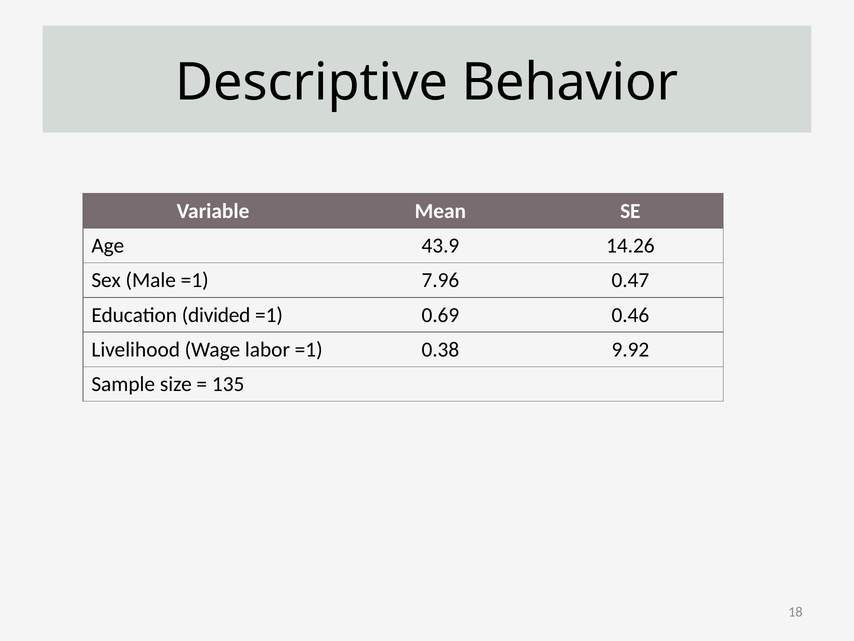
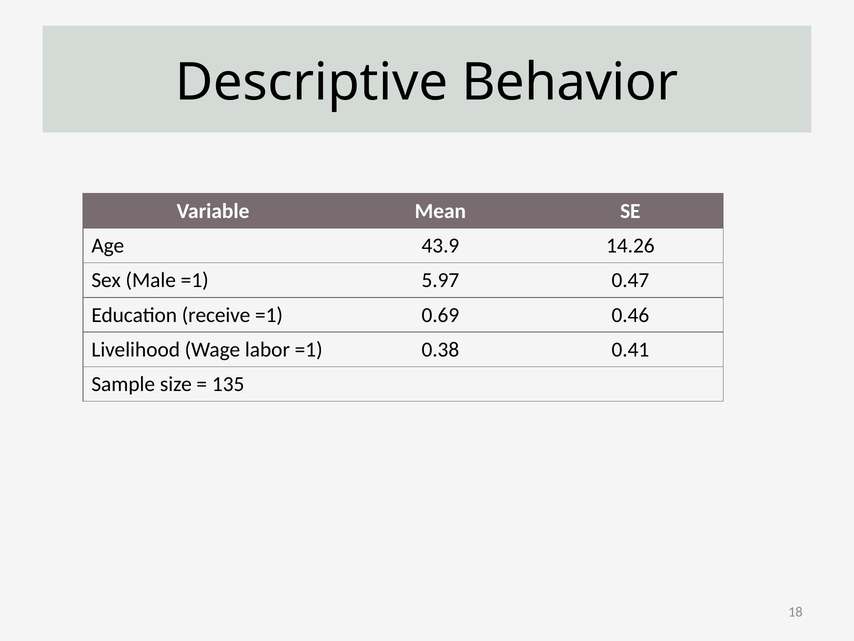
7.96: 7.96 -> 5.97
divided: divided -> receive
9.92: 9.92 -> 0.41
